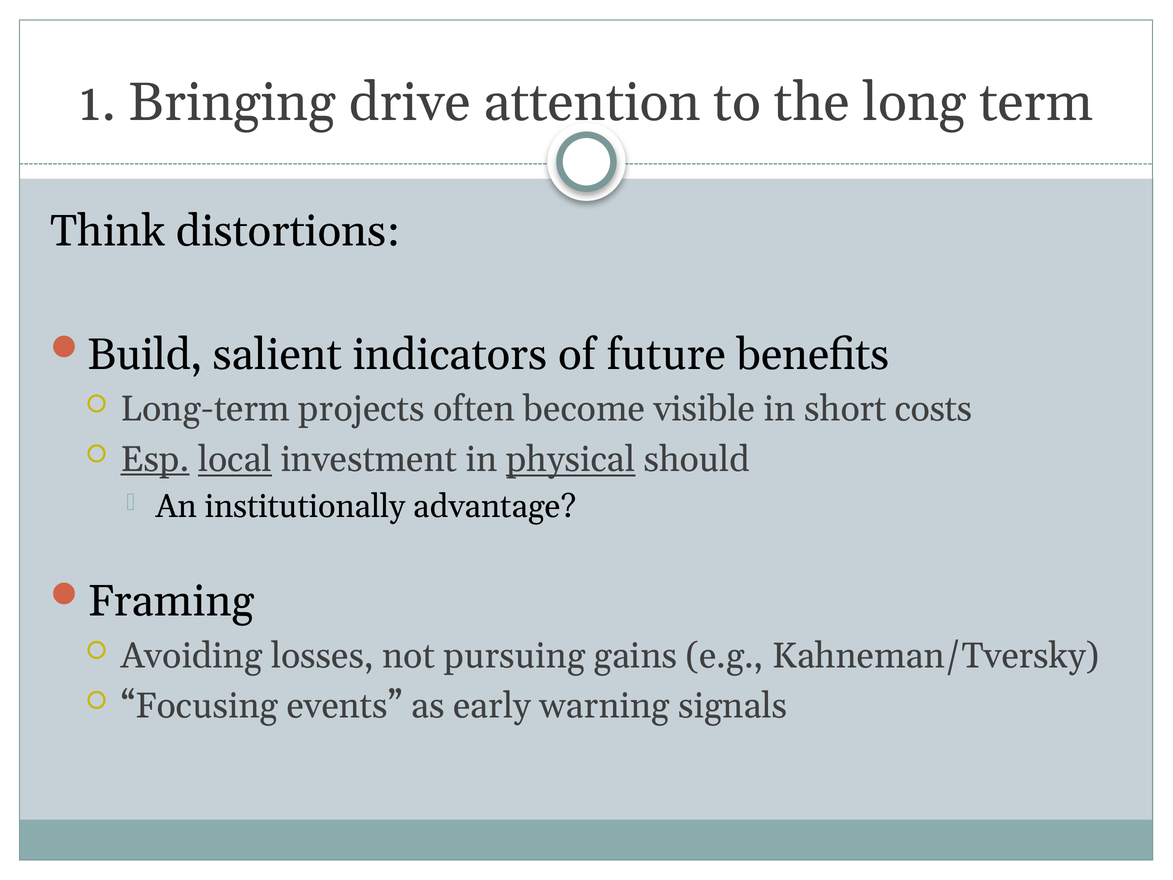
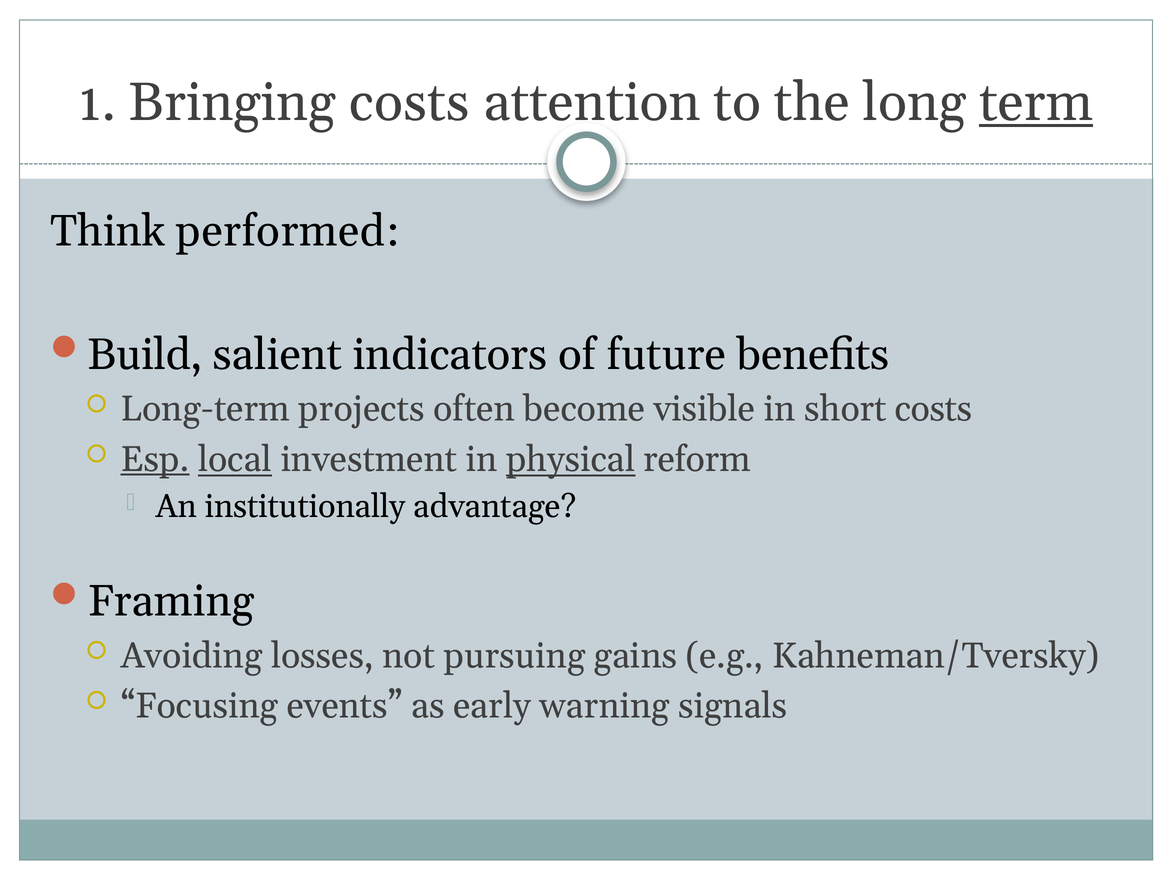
Bringing drive: drive -> costs
term underline: none -> present
distortions: distortions -> performed
should: should -> reform
